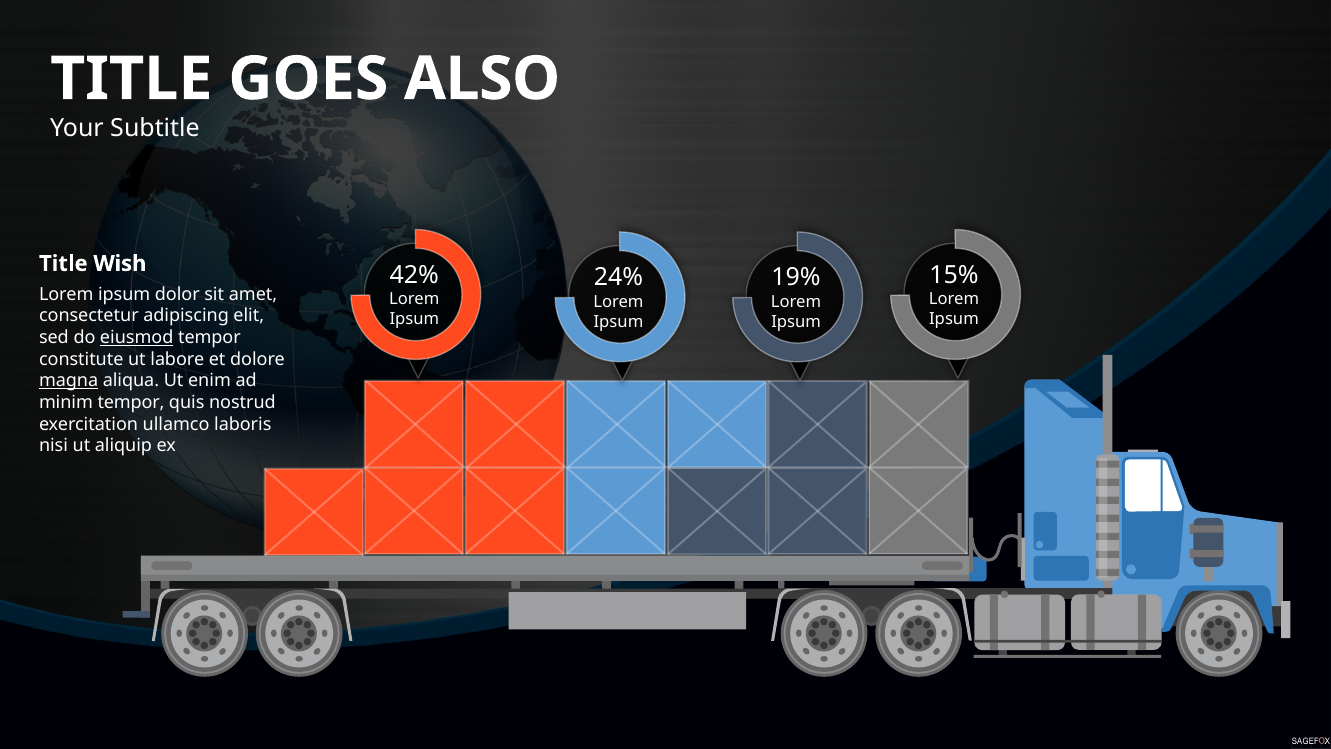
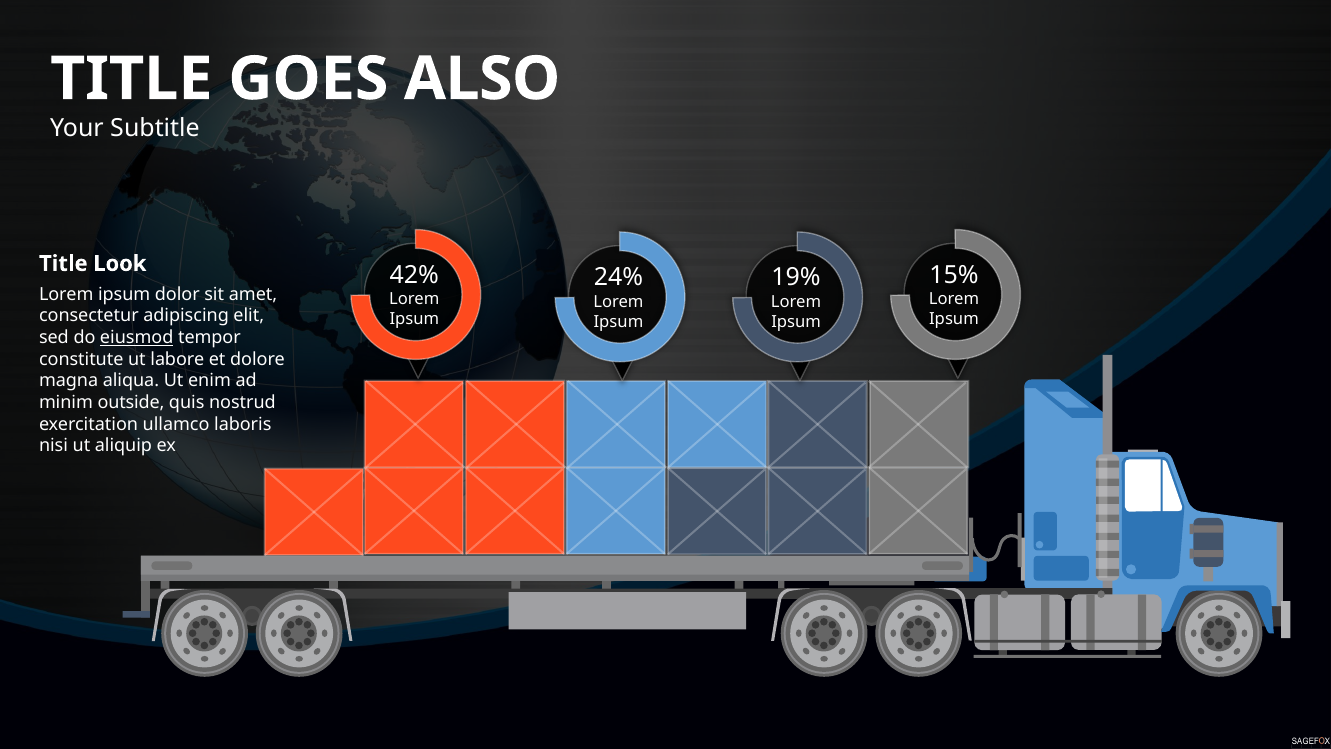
Wish: Wish -> Look
magna underline: present -> none
minim tempor: tempor -> outside
